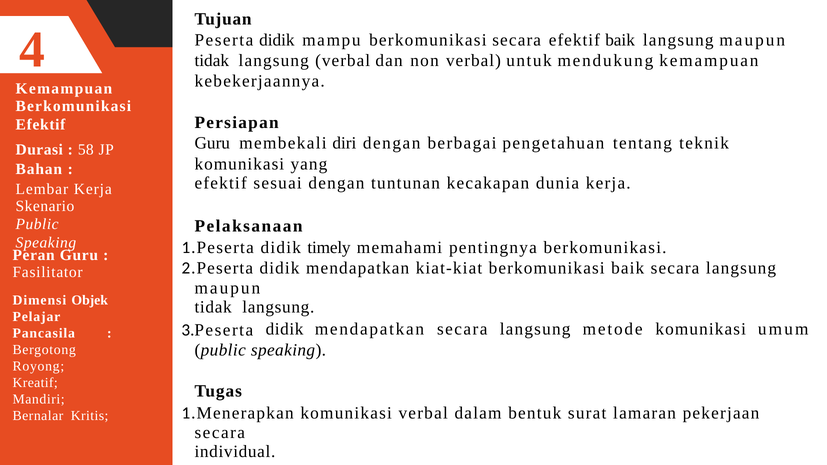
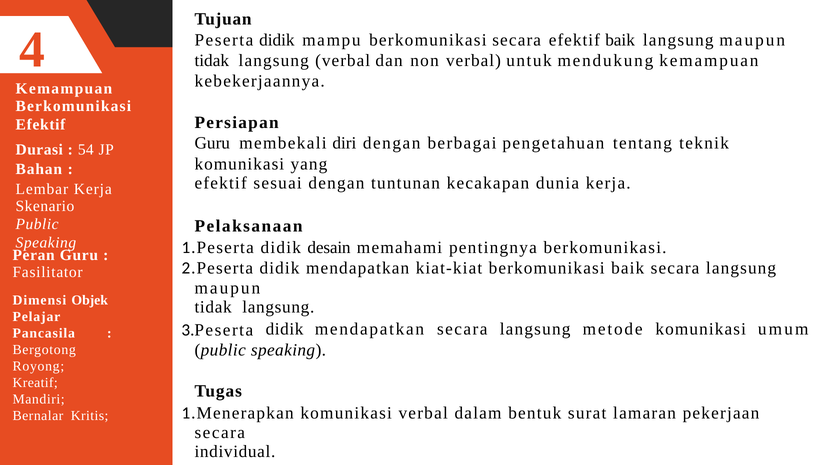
58: 58 -> 54
timely: timely -> desain
